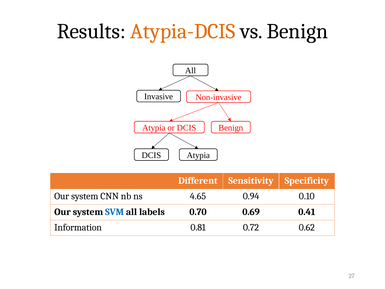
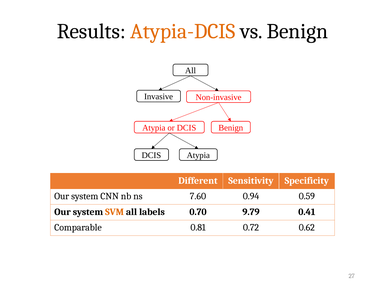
4.65: 4.65 -> 7.60
0.10: 0.10 -> 0.59
SVM colour: blue -> orange
0.69: 0.69 -> 9.79
Information: Information -> Comparable
